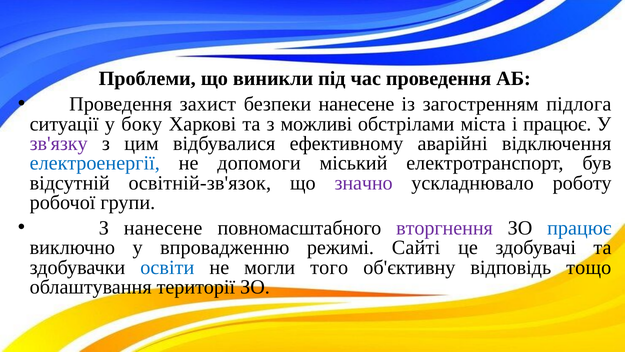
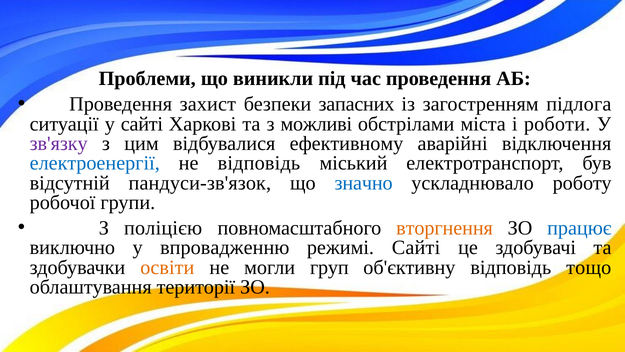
безпеки нанесене: нанесене -> запасних
у боку: боку -> сайті
і працює: працює -> роботи
не допомоги: допомоги -> відповідь
освітній-зв'язок: освітній-зв'язок -> пандуси-зв'язок
значно colour: purple -> blue
З нанесене: нанесене -> поліцією
вторгнення colour: purple -> orange
освіти colour: blue -> orange
того: того -> груп
